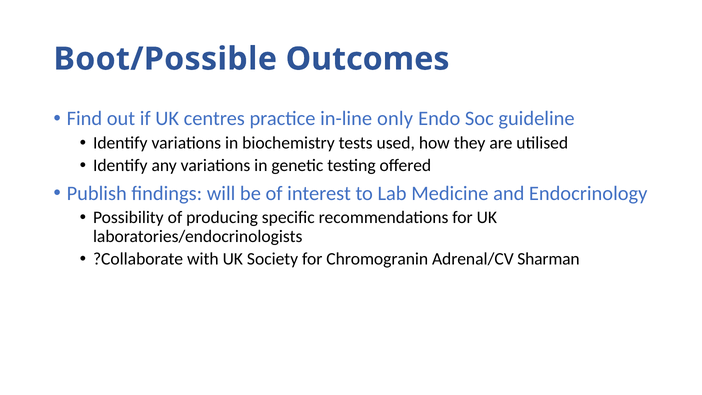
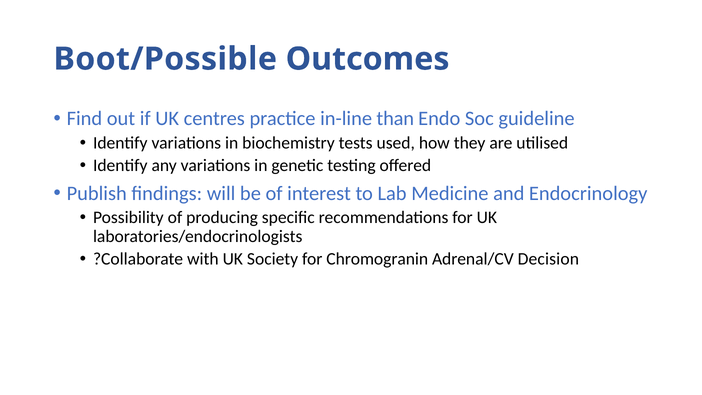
only: only -> than
Sharman: Sharman -> Decision
